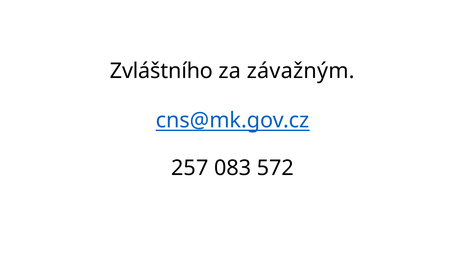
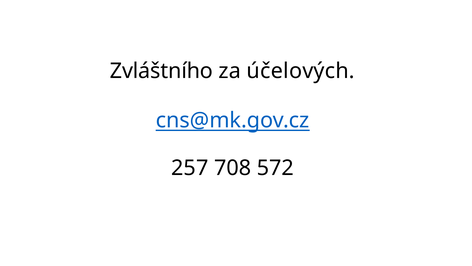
závažným: závažným -> účelových
083: 083 -> 708
